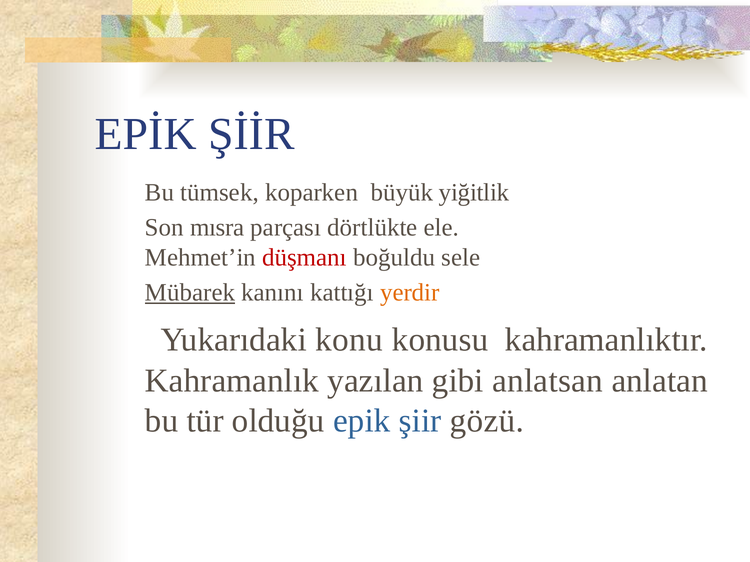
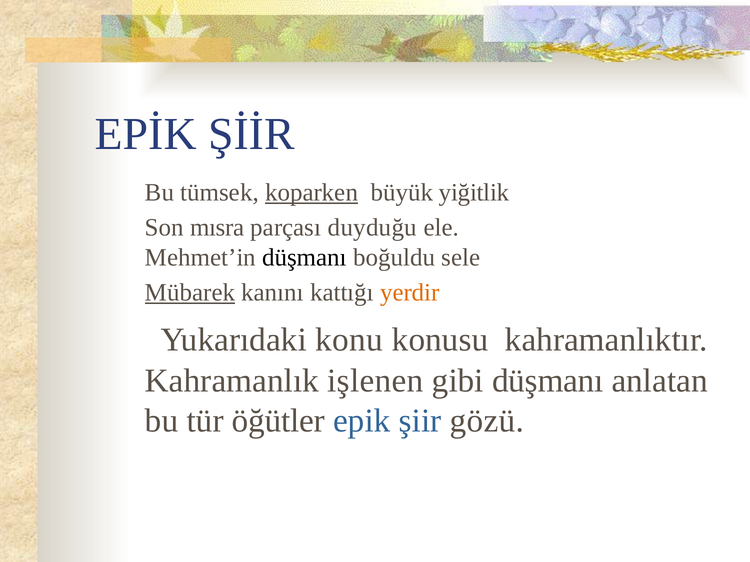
koparken underline: none -> present
dörtlükte: dörtlükte -> duyduğu
düşmanı at (305, 258) colour: red -> black
yazılan: yazılan -> işlenen
gibi anlatsan: anlatsan -> düşmanı
olduğu: olduğu -> öğütler
